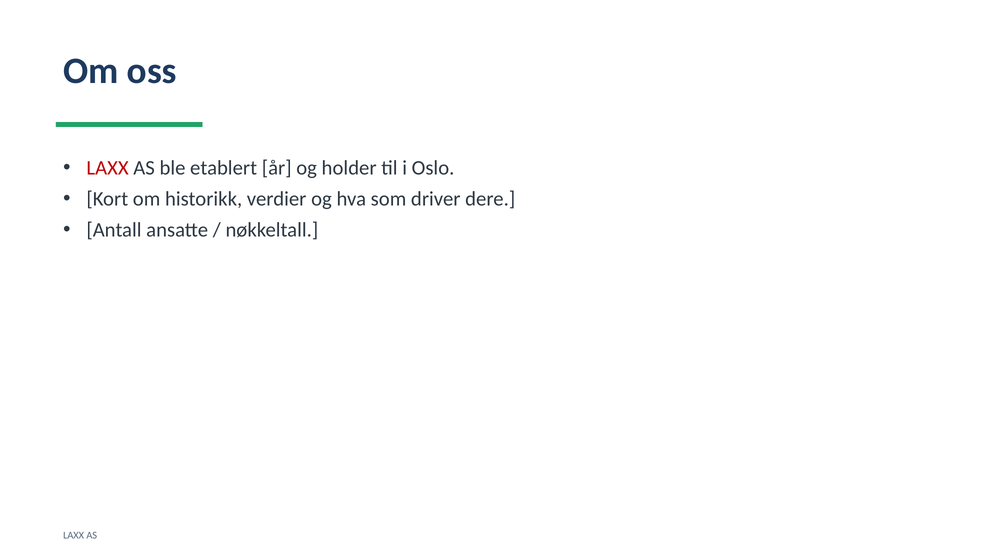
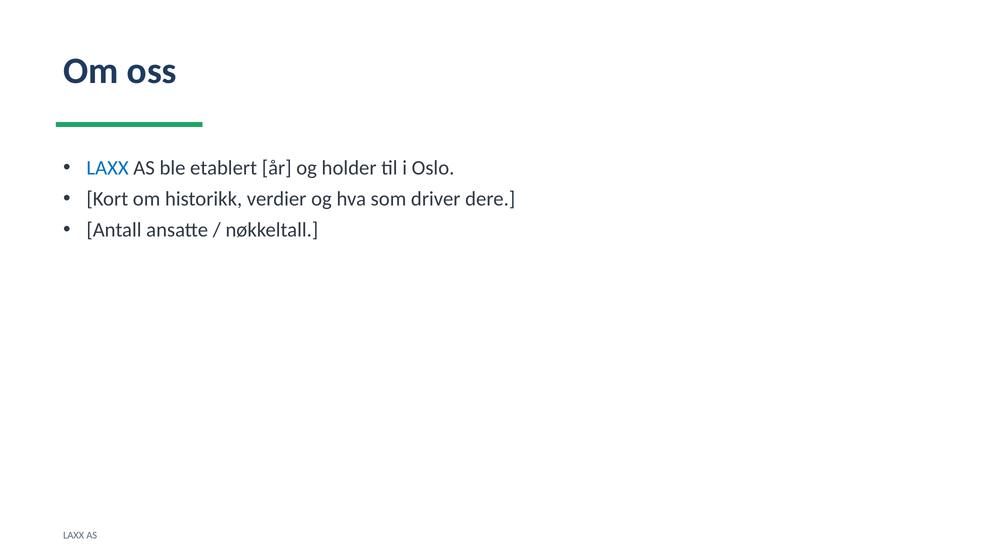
LAXX at (108, 168) colour: red -> blue
